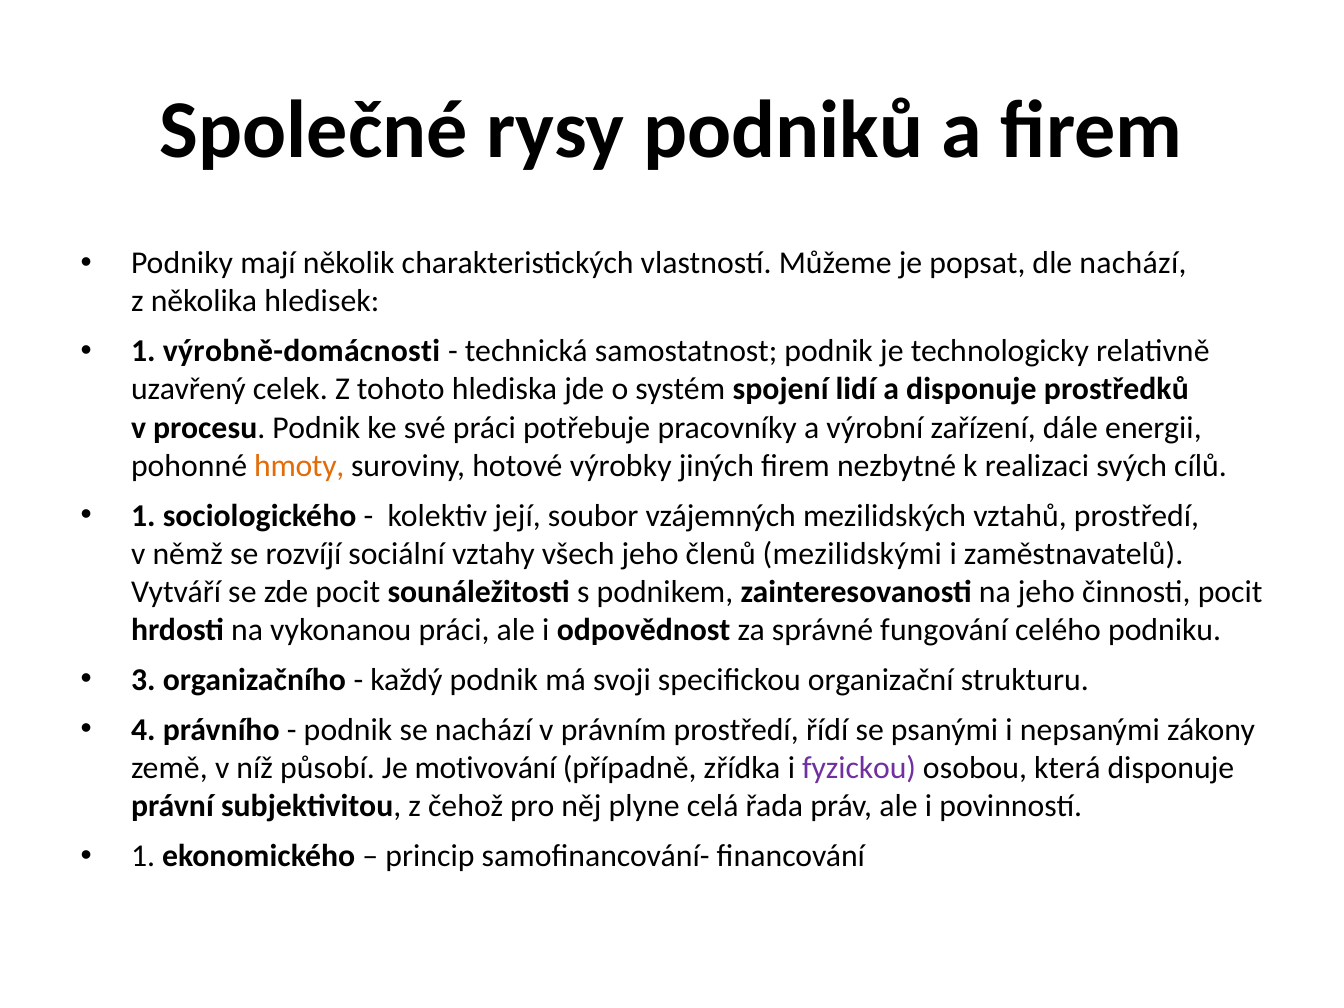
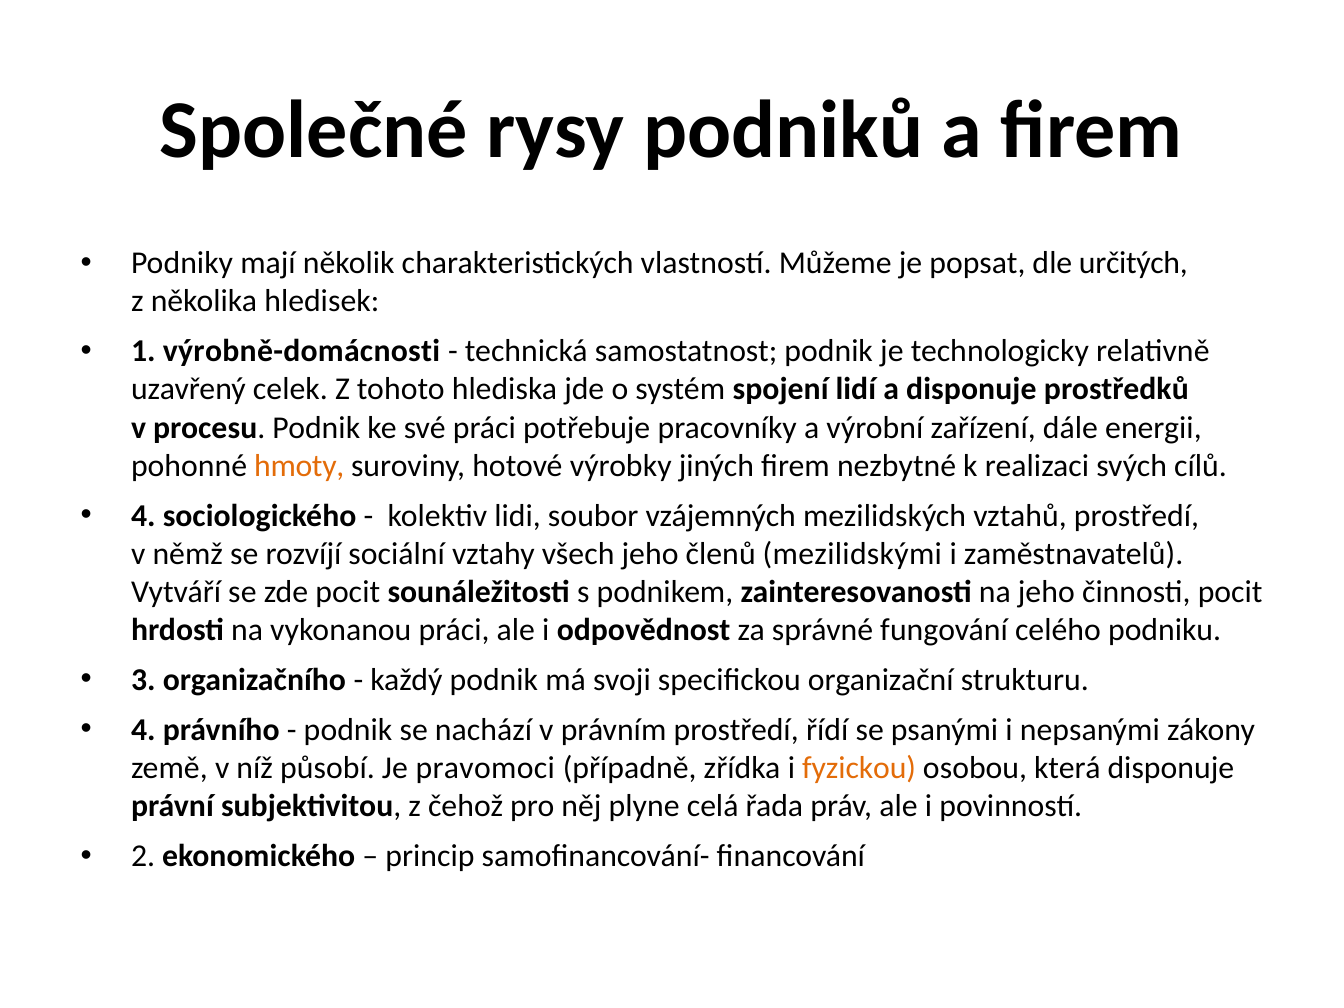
dle nachází: nachází -> určitých
1 at (143, 516): 1 -> 4
její: její -> lidi
motivování: motivování -> pravomoci
fyzickou colour: purple -> orange
1 at (143, 856): 1 -> 2
